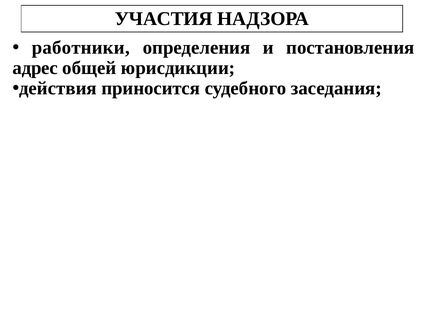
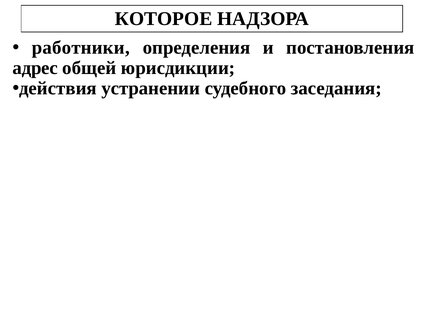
УЧАСТИЯ: УЧАСТИЯ -> КОТОРОЕ
приносится: приносится -> устранении
